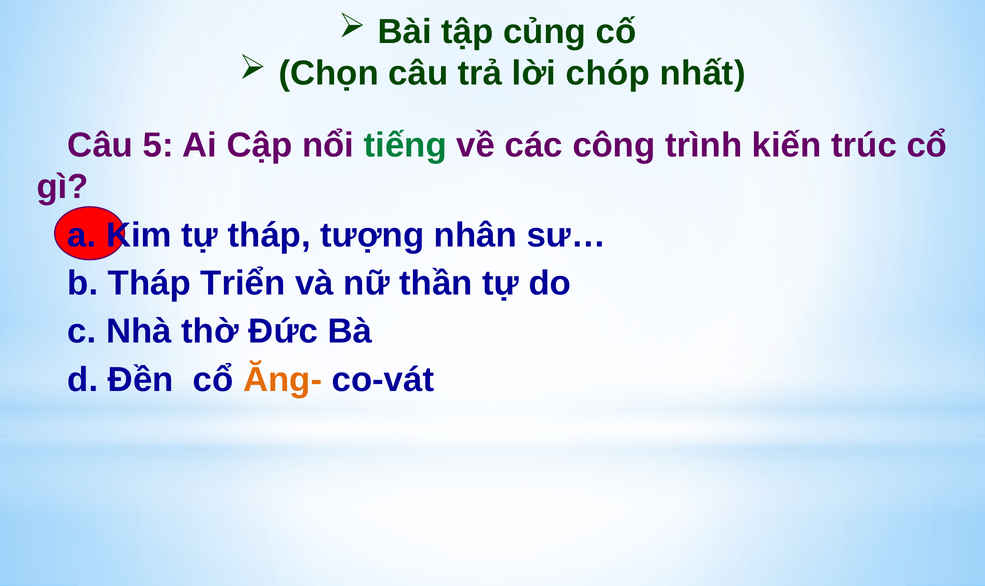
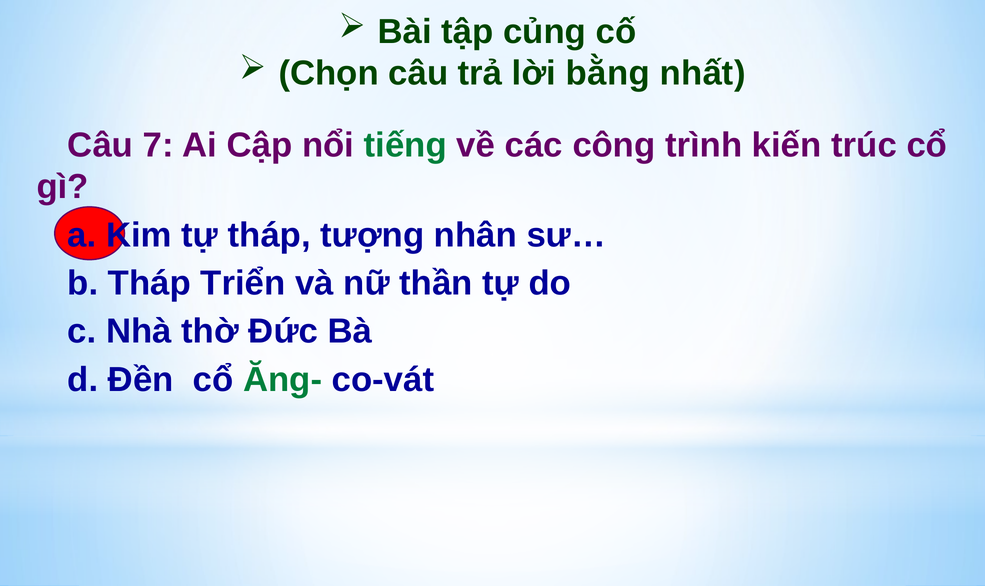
chóp: chóp -> bằng
5: 5 -> 7
Ăng- colour: orange -> green
